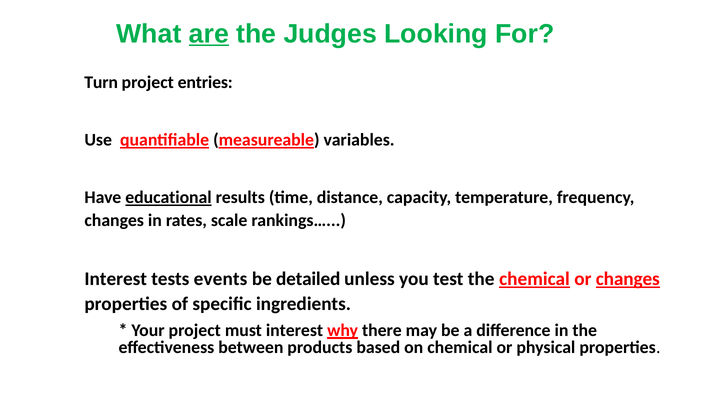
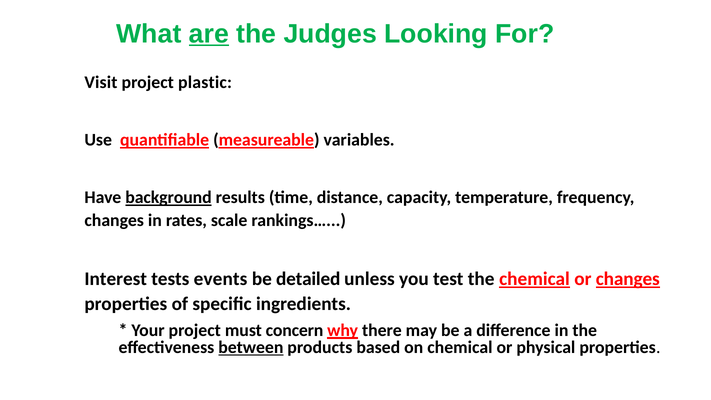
Turn: Turn -> Visit
entries: entries -> plastic
educational: educational -> background
must interest: interest -> concern
between underline: none -> present
